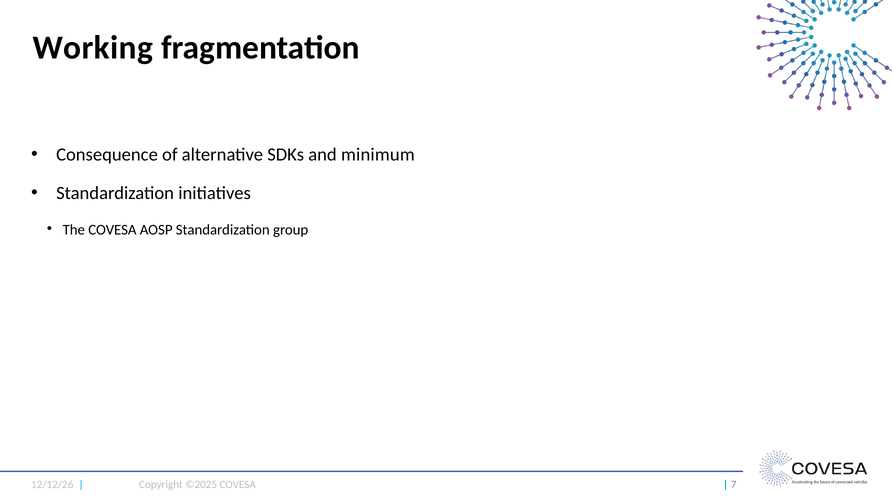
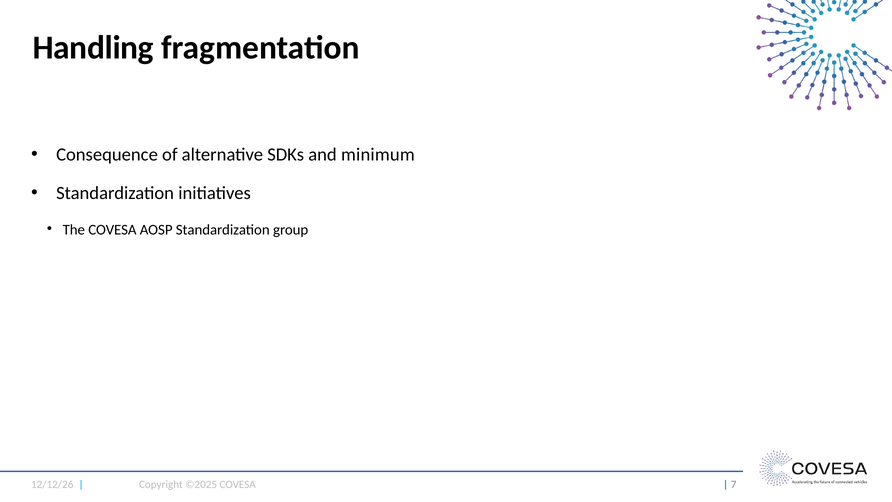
Working: Working -> Handling
